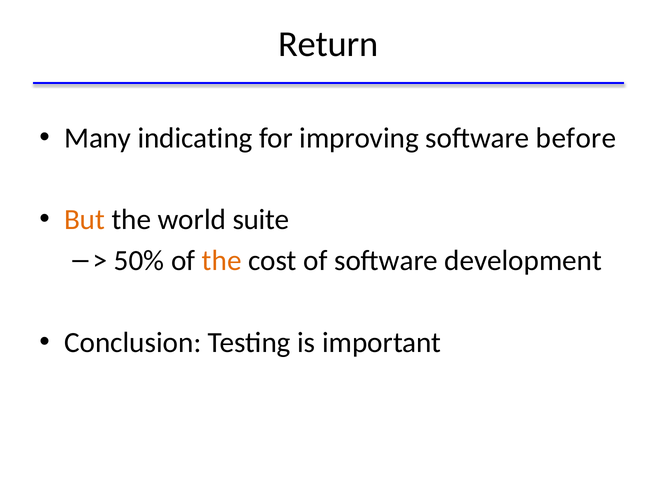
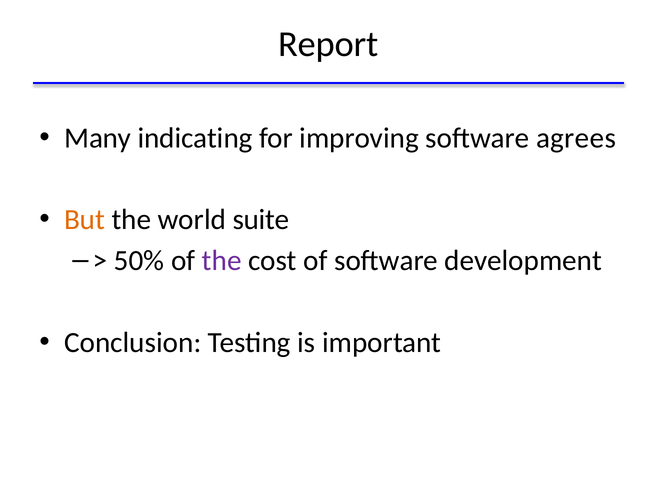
Return: Return -> Report
before: before -> agrees
the at (222, 261) colour: orange -> purple
